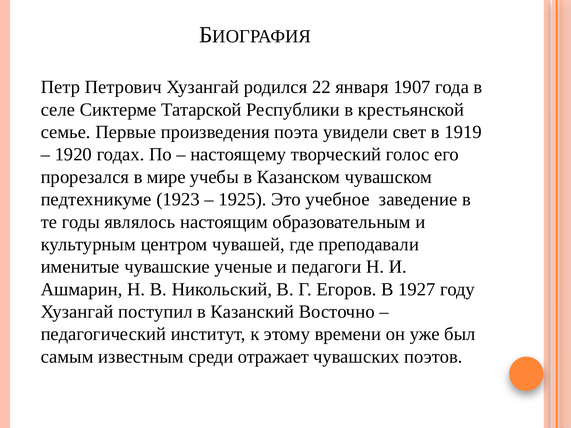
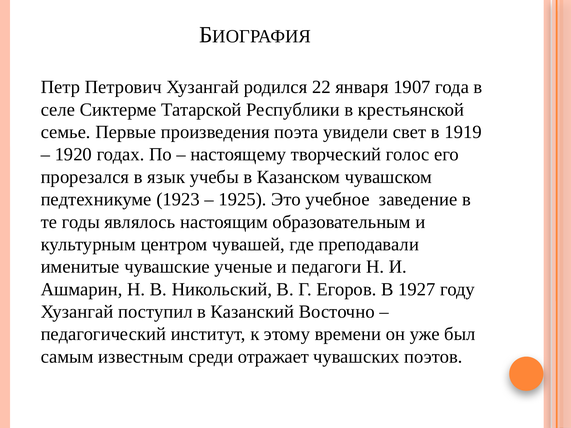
мире: мире -> язык
